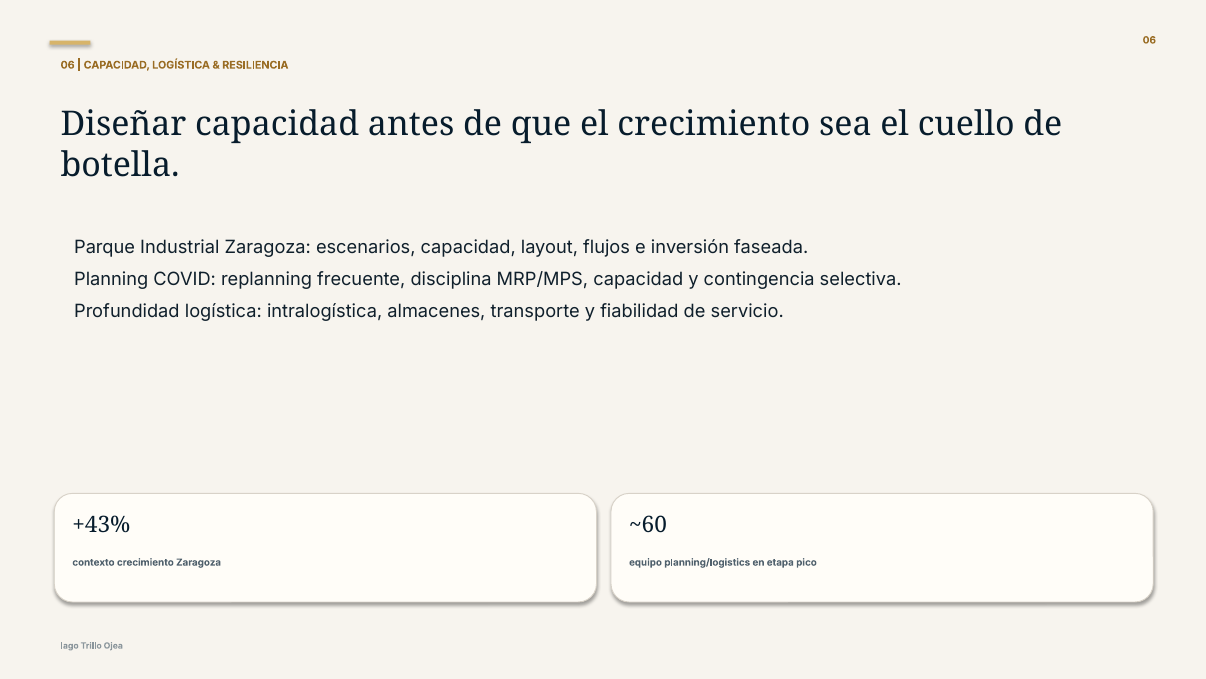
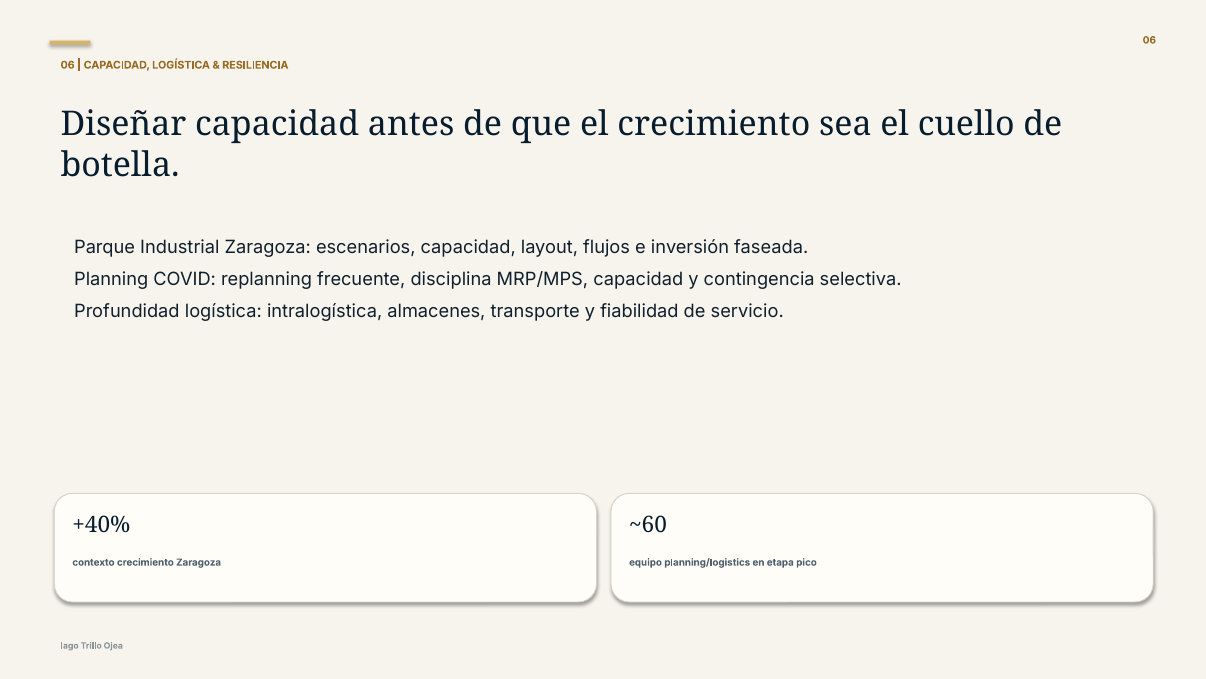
+43%: +43% -> +40%
